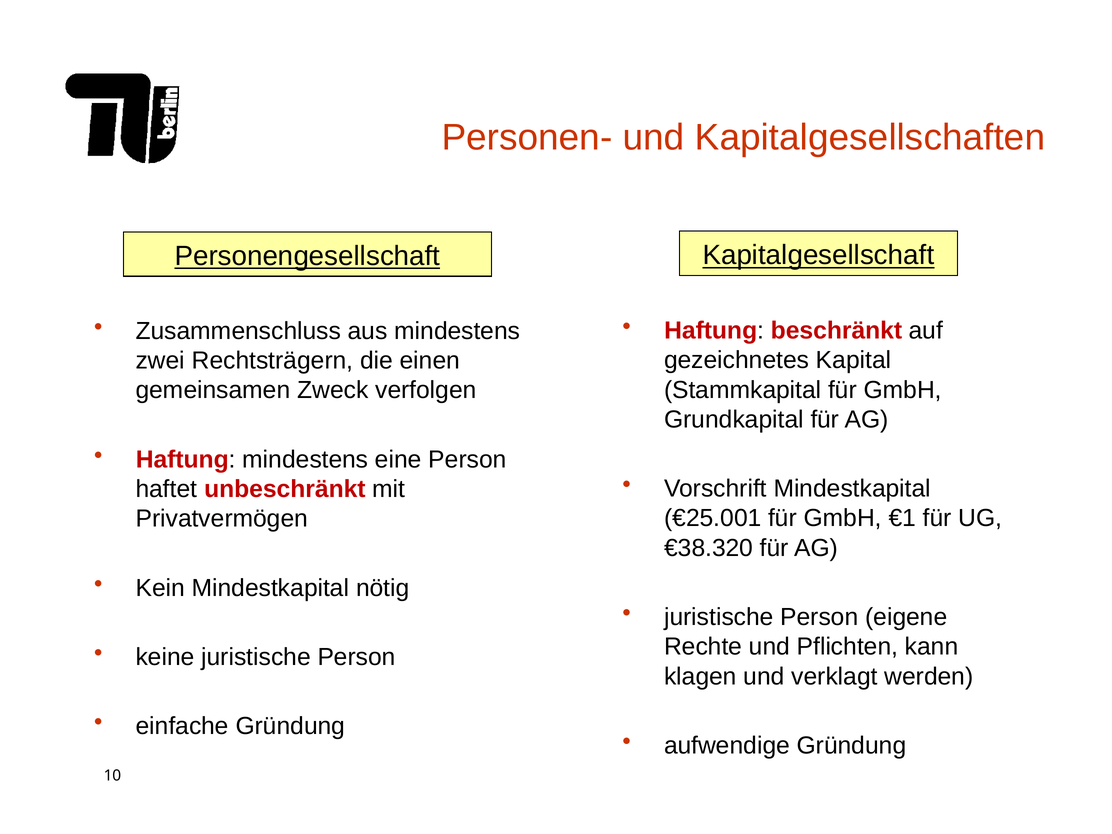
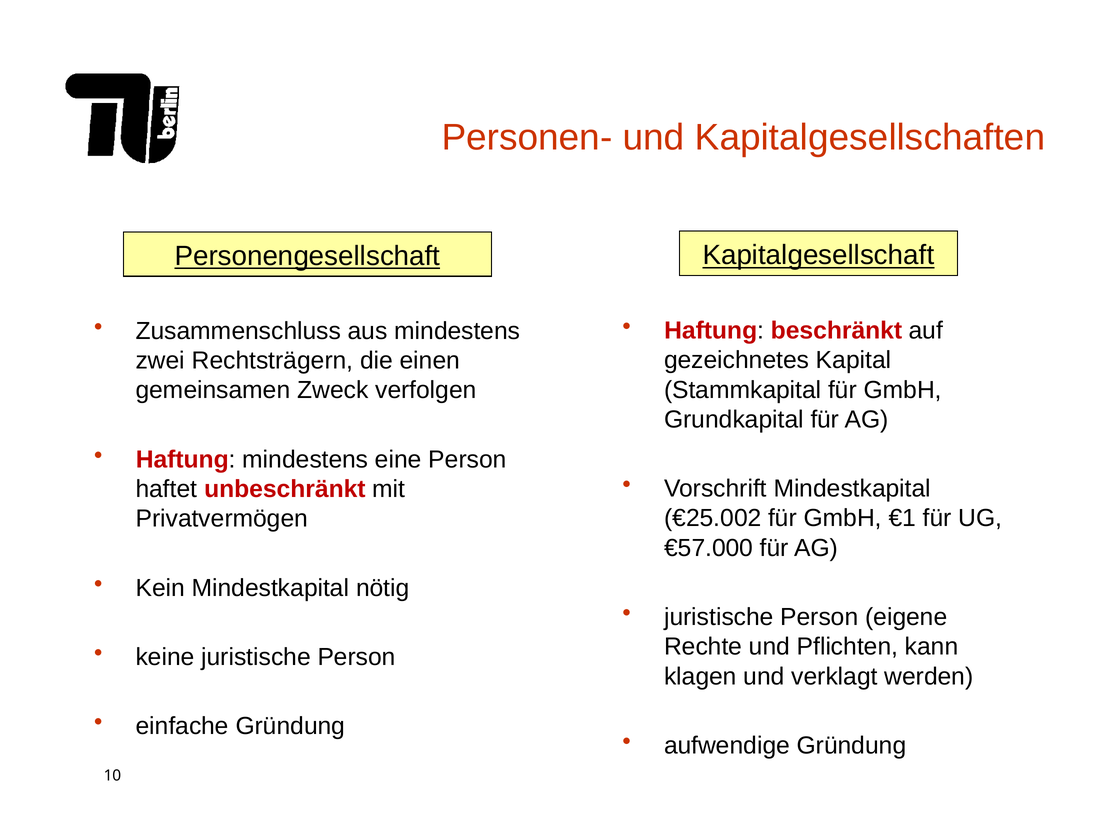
€25.001: €25.001 -> €25.002
€38.320: €38.320 -> €57.000
